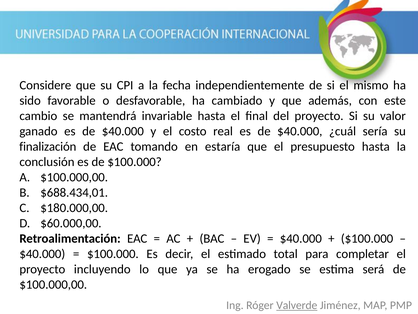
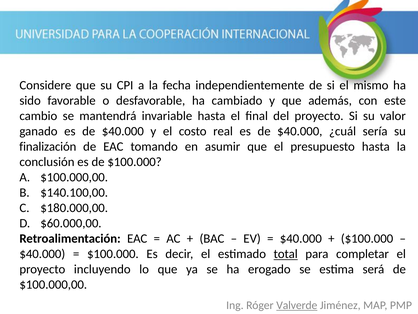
estaría: estaría -> asumir
$688.434,01: $688.434,01 -> $140.100,00
total underline: none -> present
